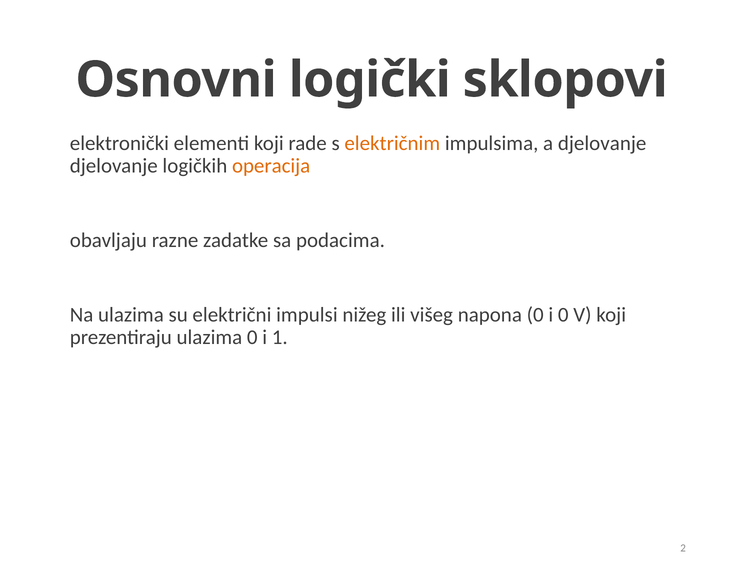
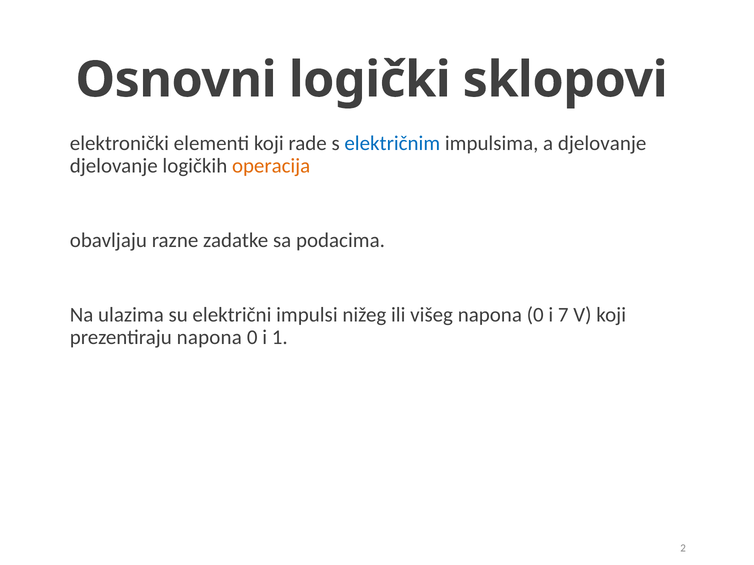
električnim colour: orange -> blue
i 0: 0 -> 7
prezentiraju ulazima: ulazima -> napona
